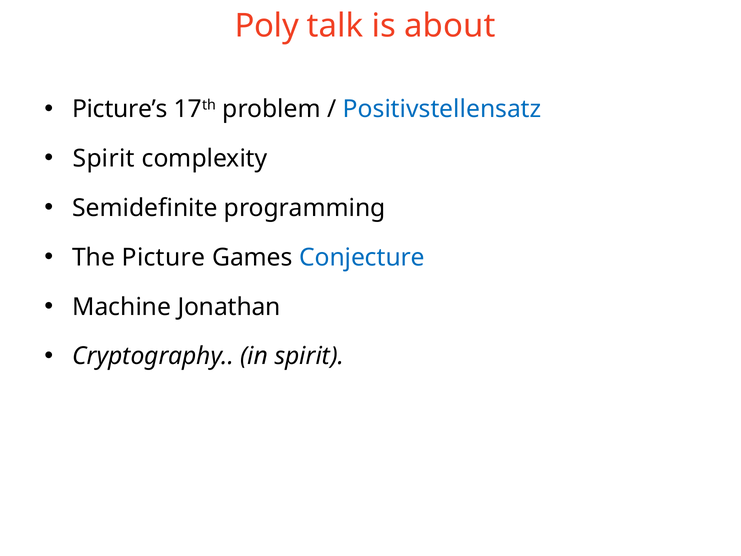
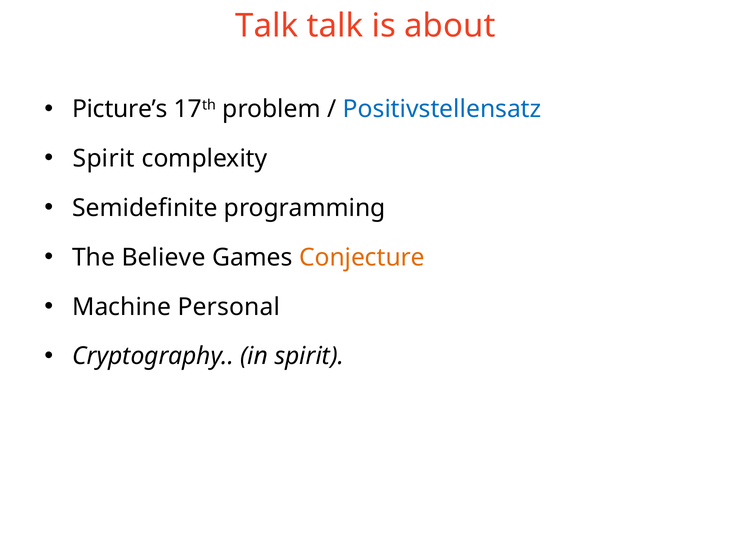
Poly at (267, 26): Poly -> Talk
Picture: Picture -> Believe
Conjecture colour: blue -> orange
Jonathan: Jonathan -> Personal
